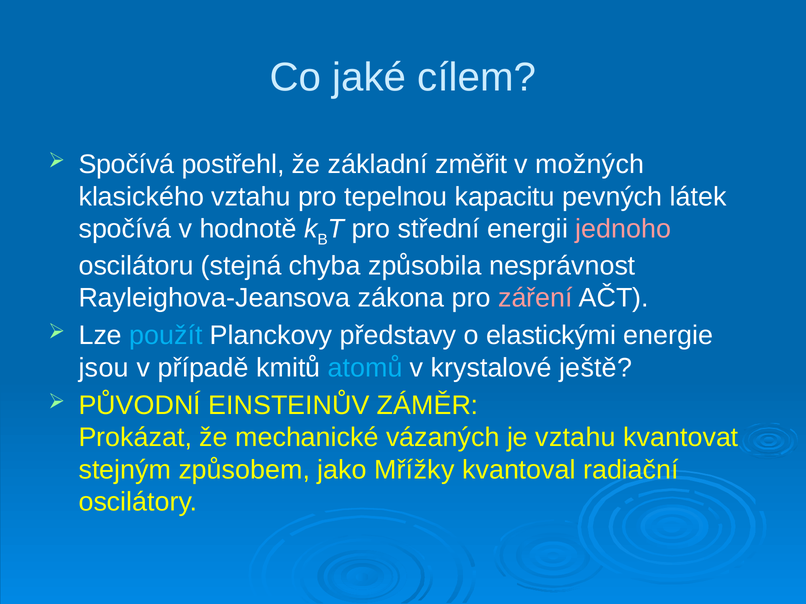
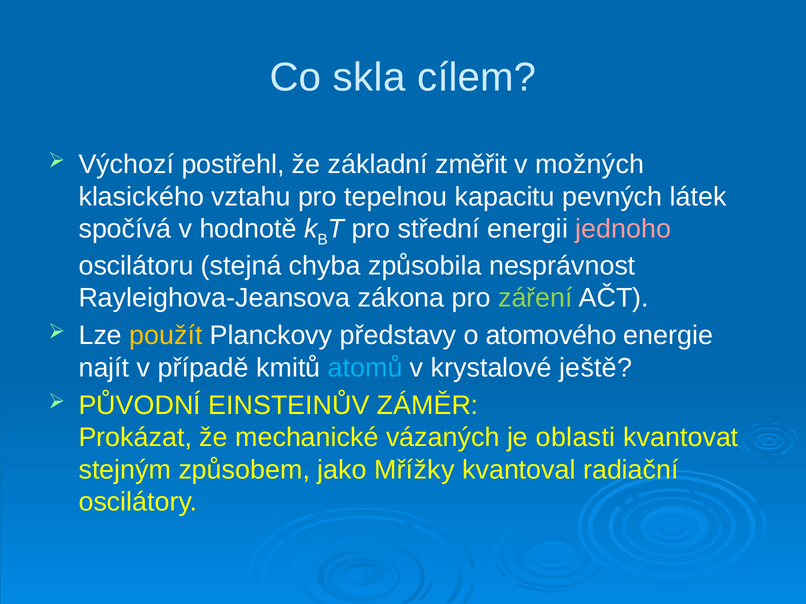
jaké: jaké -> skla
Spočívá at (126, 165): Spočívá -> Výchozí
záření colour: pink -> light green
použít colour: light blue -> yellow
elastickými: elastickými -> atomového
jsou: jsou -> najít
je vztahu: vztahu -> oblasti
